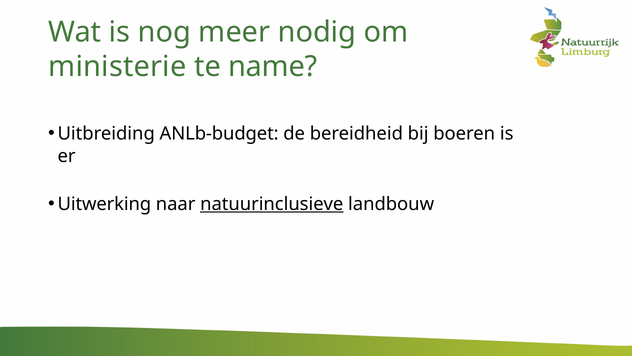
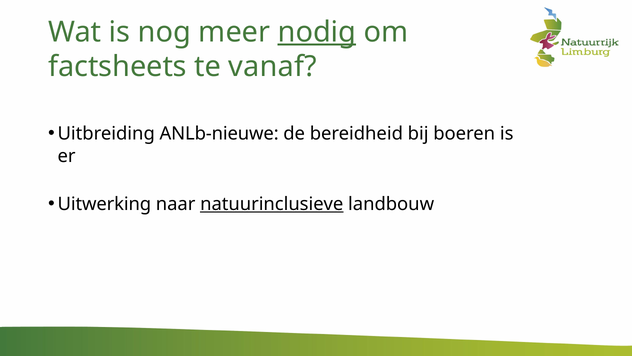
nodig underline: none -> present
ministerie: ministerie -> factsheets
name: name -> vanaf
ANLb-budget: ANLb-budget -> ANLb-nieuwe
